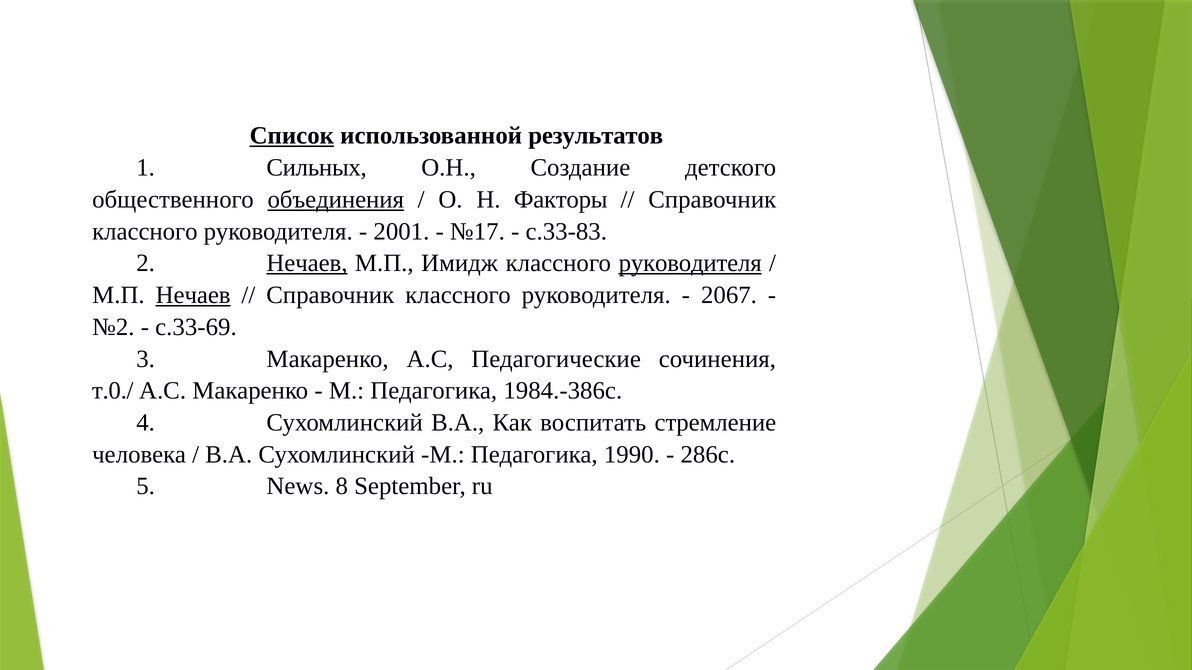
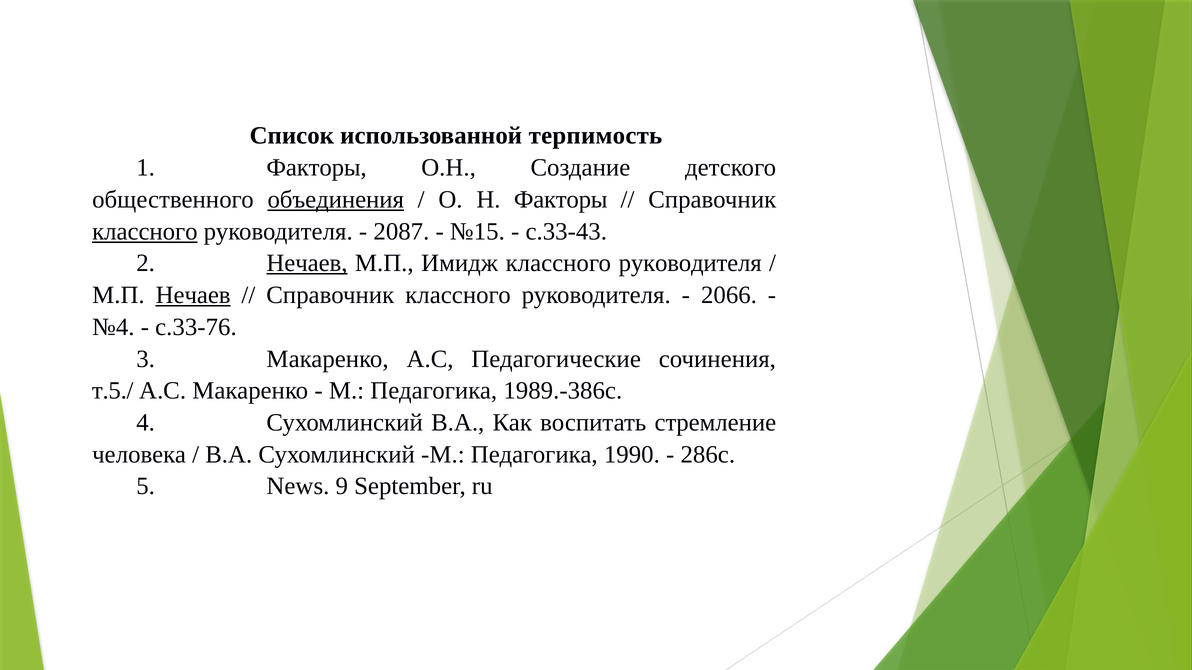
Список underline: present -> none
результатов: результатов -> терпимость
1 Сильных: Сильных -> Факторы
классного at (145, 232) underline: none -> present
2001: 2001 -> 2087
№17: №17 -> №15
с.33-83: с.33-83 -> с.33-43
руководителя at (690, 263) underline: present -> none
2067: 2067 -> 2066
№2: №2 -> №4
с.33-69: с.33-69 -> с.33-76
т.0./: т.0./ -> т.5./
1984.-386с: 1984.-386с -> 1989.-386с
8: 8 -> 9
